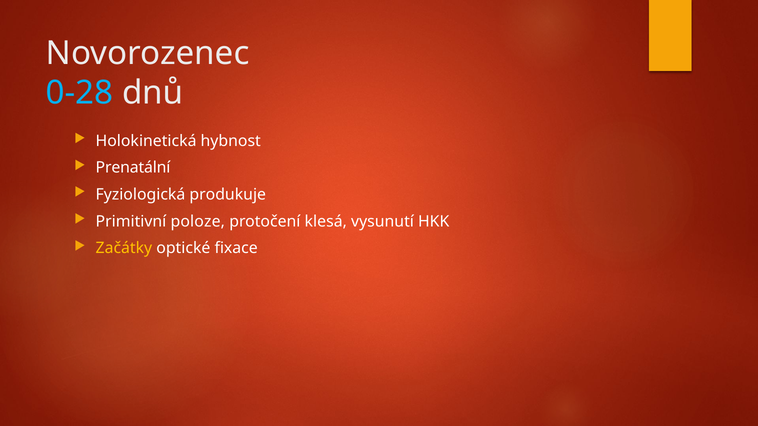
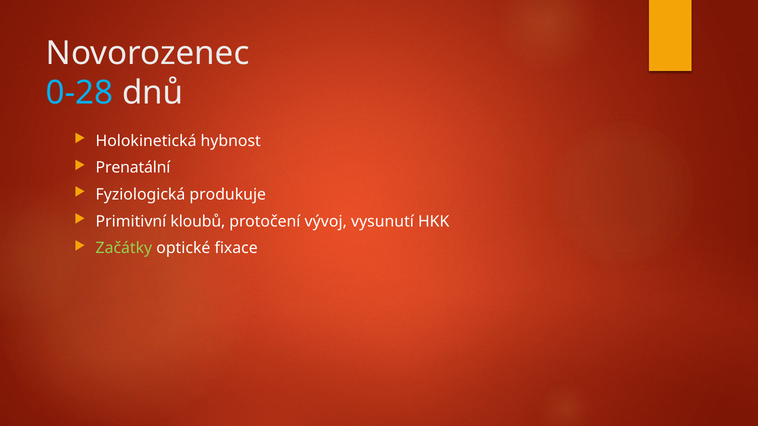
poloze: poloze -> kloubů
klesá: klesá -> vývoj
Začátky colour: yellow -> light green
